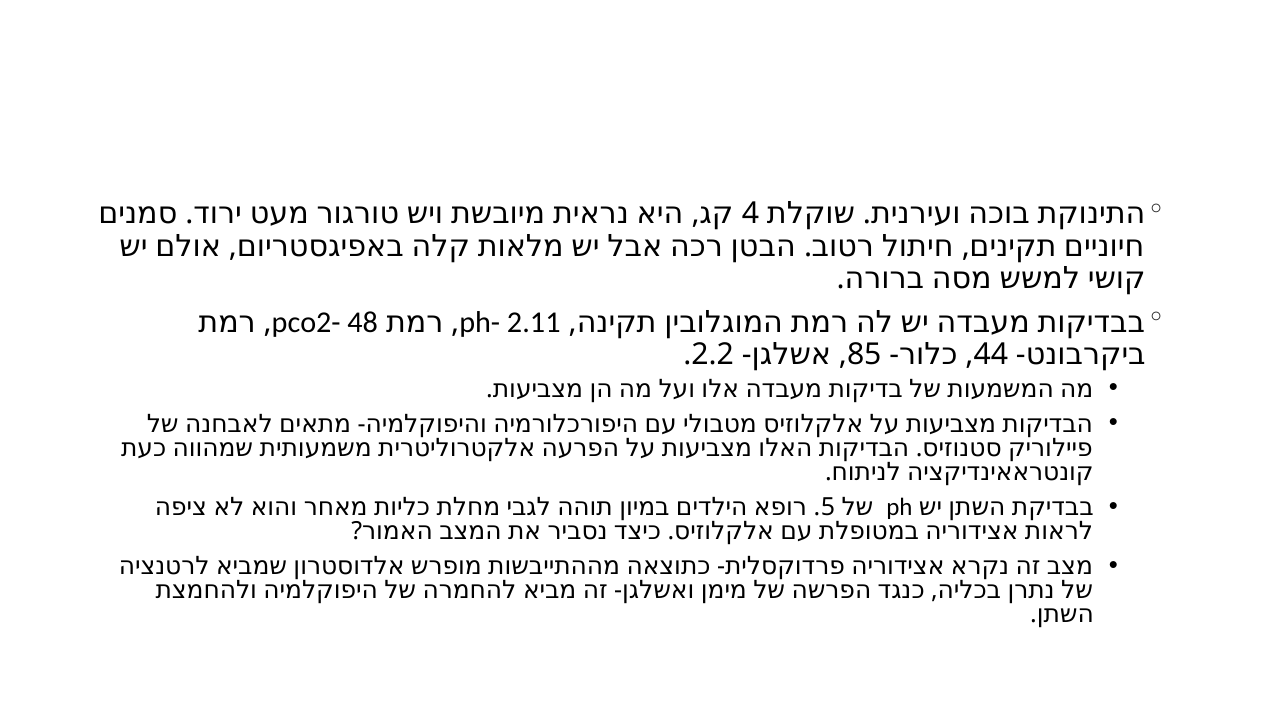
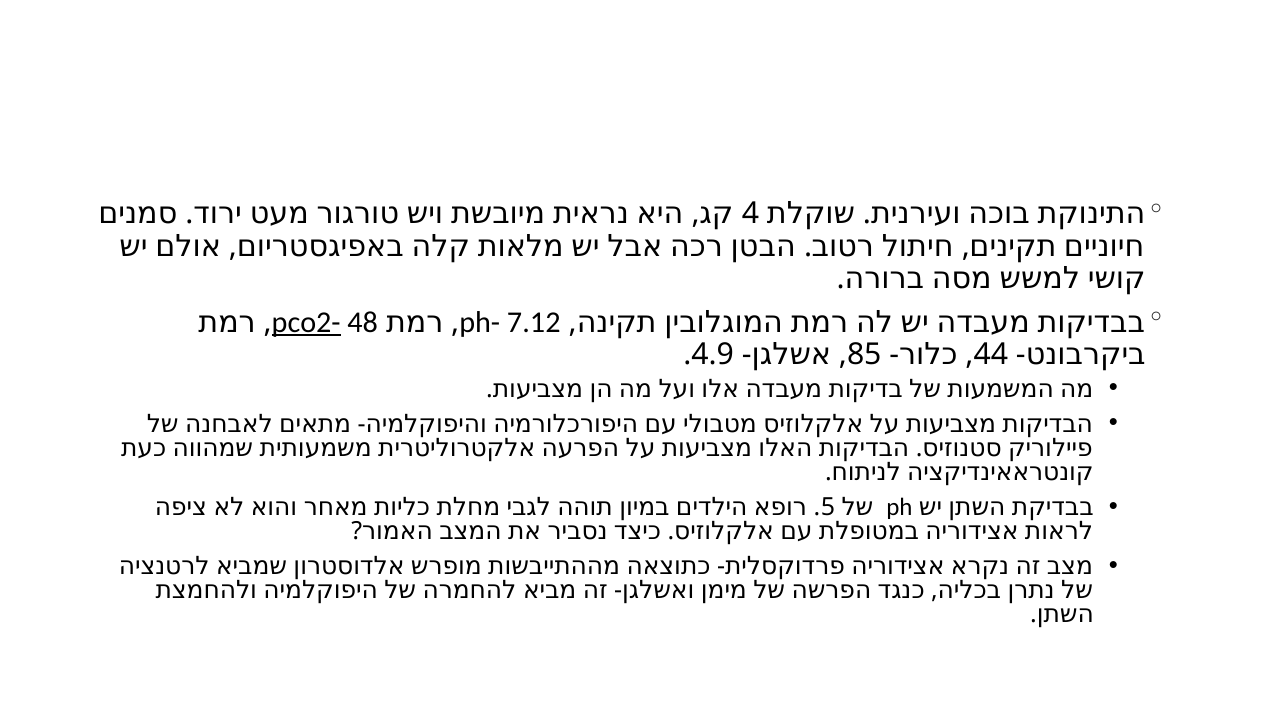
pco2- underline: none -> present
2.11: 2.11 -> 7.12
2.2: 2.2 -> 4.9
